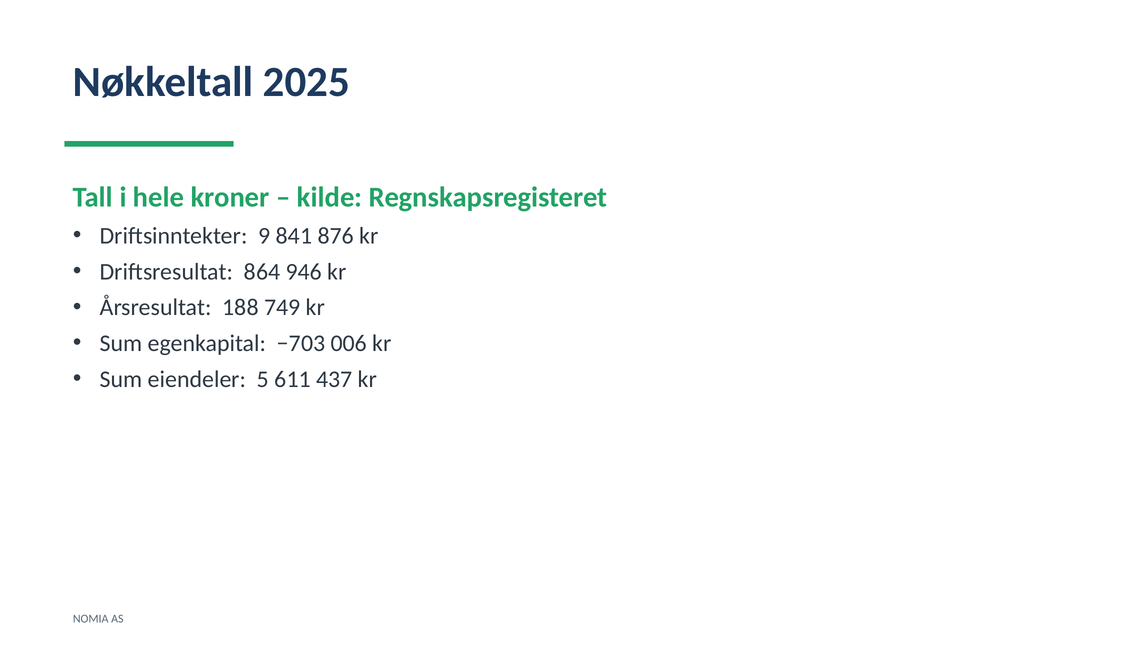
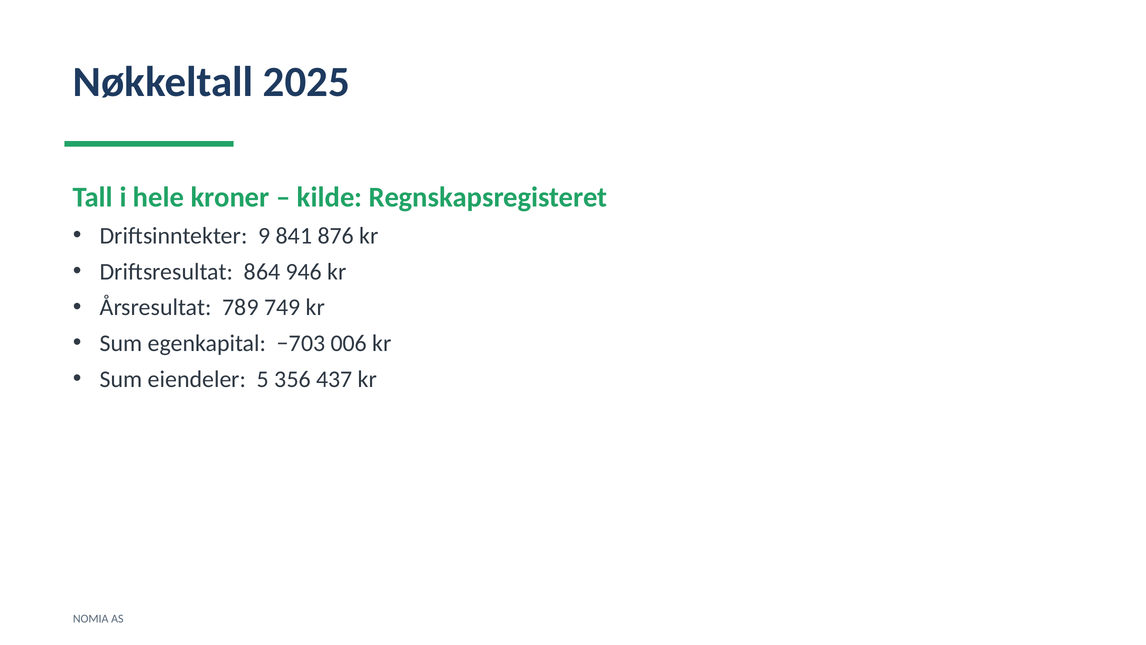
188: 188 -> 789
611: 611 -> 356
